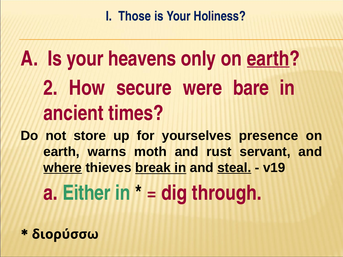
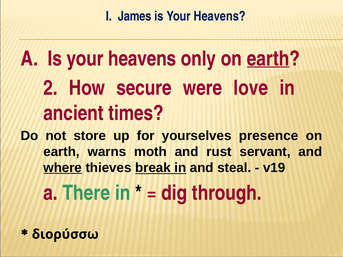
Those: Those -> James
Holiness at (220, 16): Holiness -> Heavens
bare: bare -> love
steal underline: present -> none
Either: Either -> There
